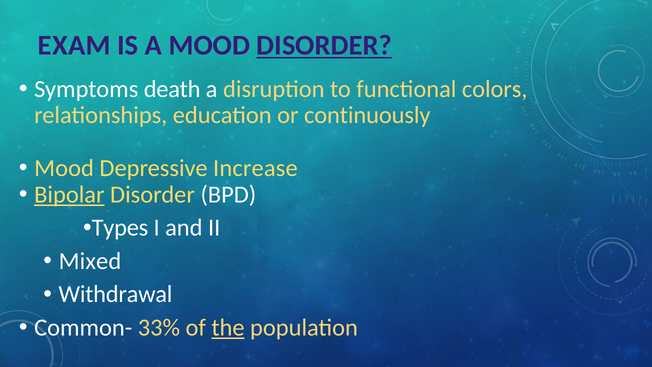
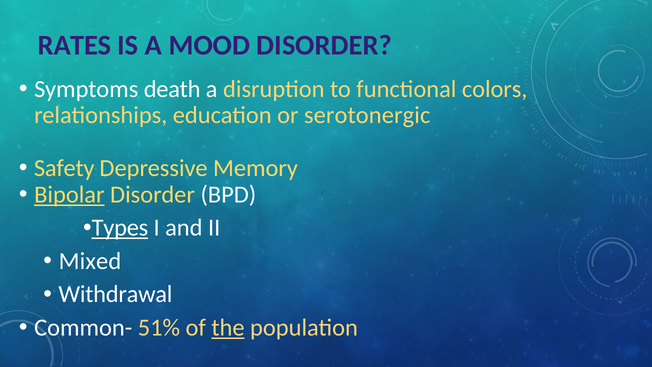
EXAM: EXAM -> RATES
DISORDER at (324, 45) underline: present -> none
continuously: continuously -> serotonergic
Mood at (64, 168): Mood -> Safety
Increase: Increase -> Memory
Types underline: none -> present
33%: 33% -> 51%
